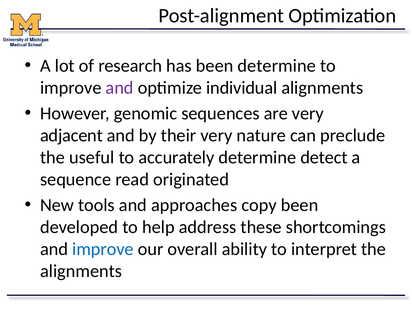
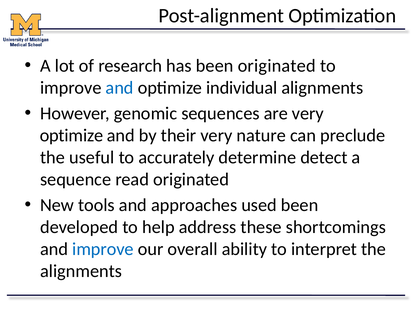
been determine: determine -> originated
and at (120, 88) colour: purple -> blue
adjacent at (71, 135): adjacent -> optimize
copy: copy -> used
